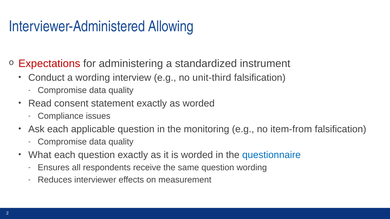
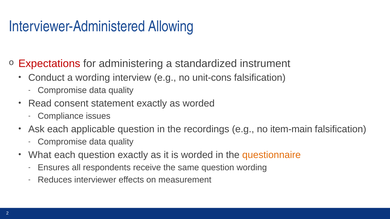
unit-third: unit-third -> unit-cons
monitoring: monitoring -> recordings
item-from: item-from -> item-main
questionnaire colour: blue -> orange
